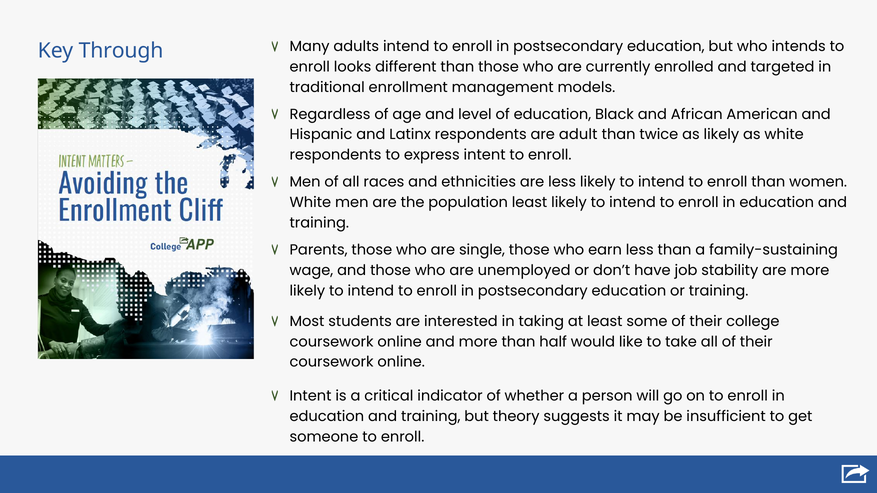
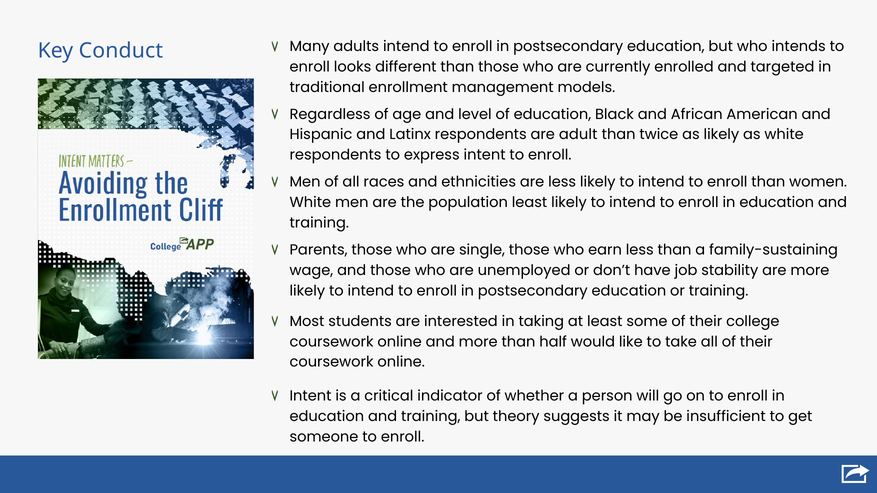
Through: Through -> Conduct
